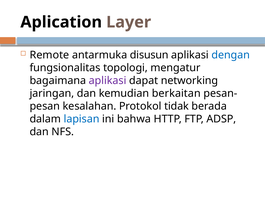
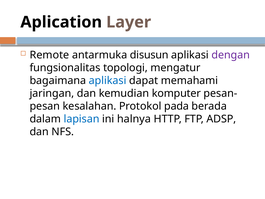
dengan colour: blue -> purple
aplikasi at (108, 80) colour: purple -> blue
networking: networking -> memahami
berkaitan: berkaitan -> komputer
tidak: tidak -> pada
bahwa: bahwa -> halnya
